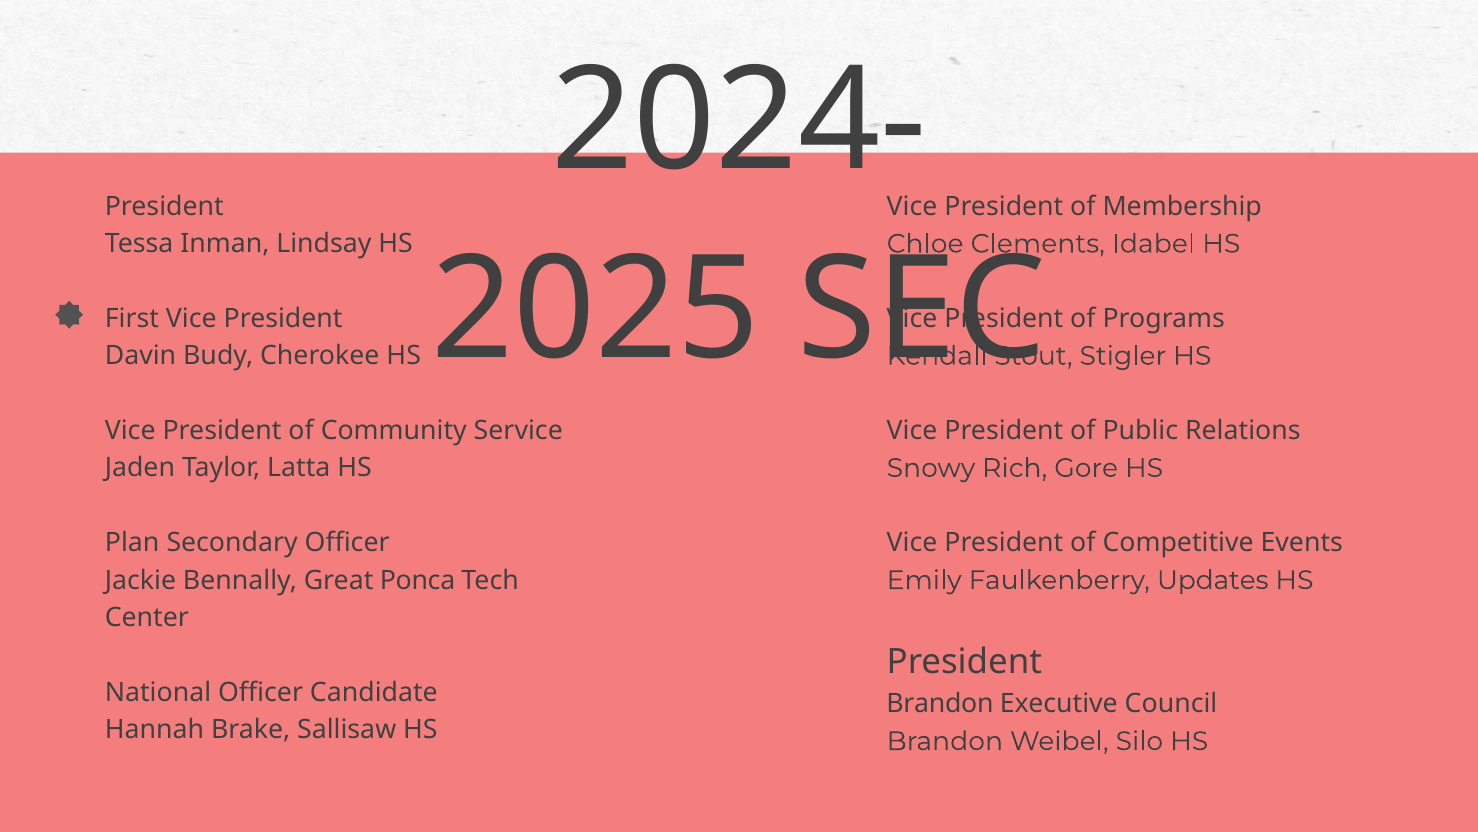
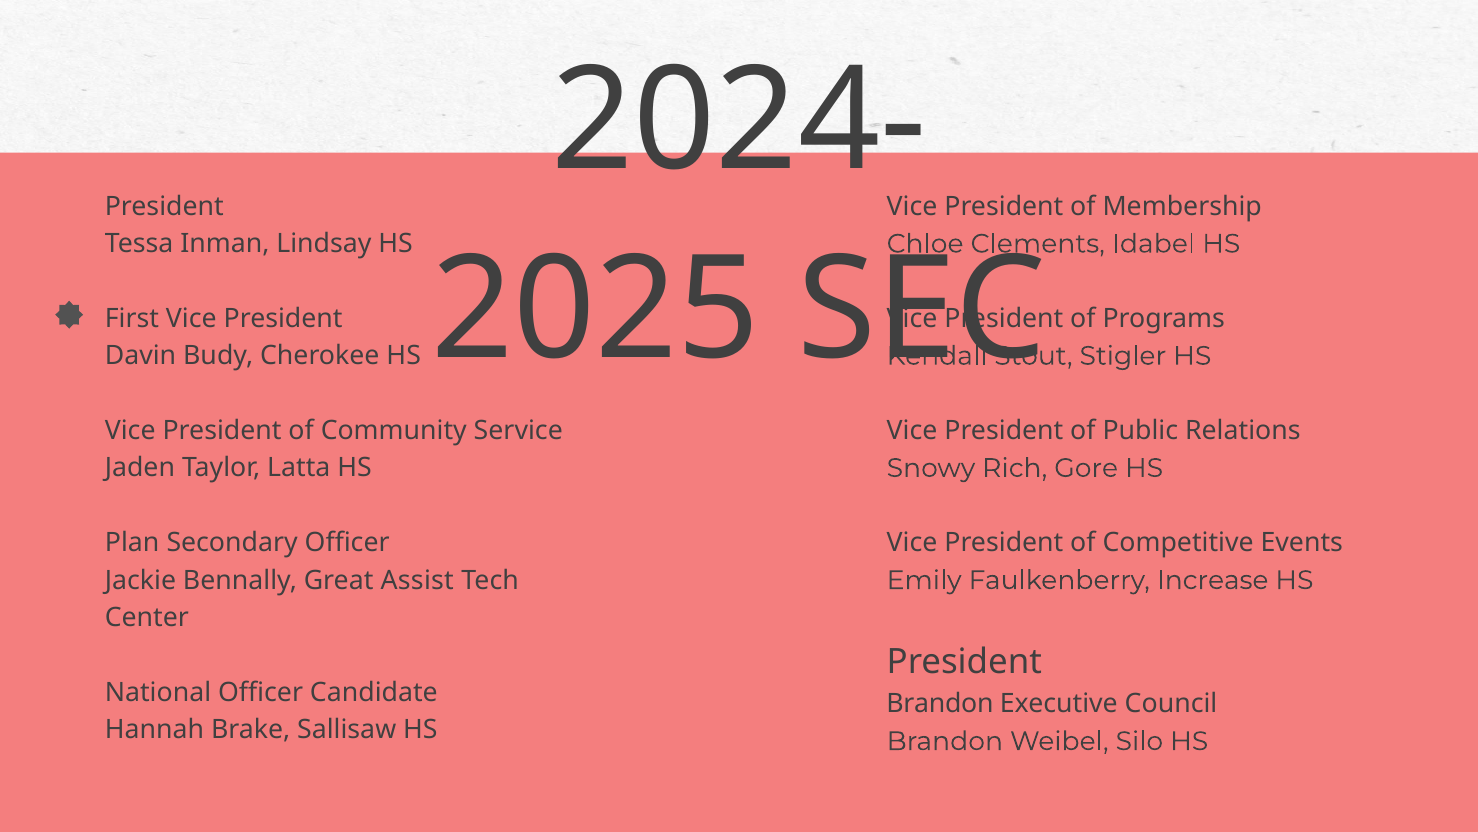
Ponca: Ponca -> Assist
Updates: Updates -> Increase
